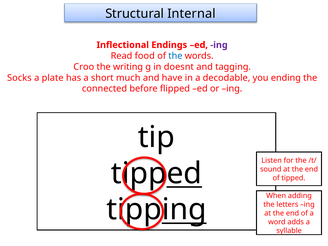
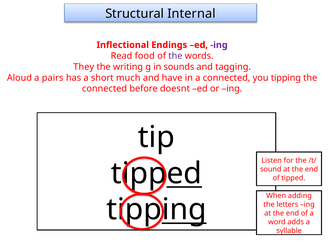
the at (175, 56) colour: blue -> purple
Croo: Croo -> They
doesnt: doesnt -> sounds
Socks: Socks -> Aloud
plate: plate -> pairs
a decodable: decodable -> connected
you ending: ending -> tipping
flipped: flipped -> doesnt
